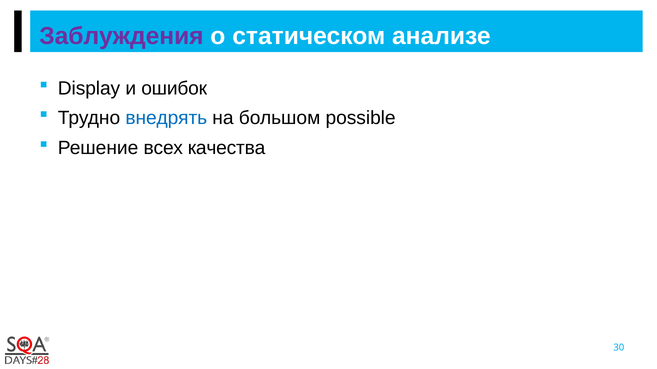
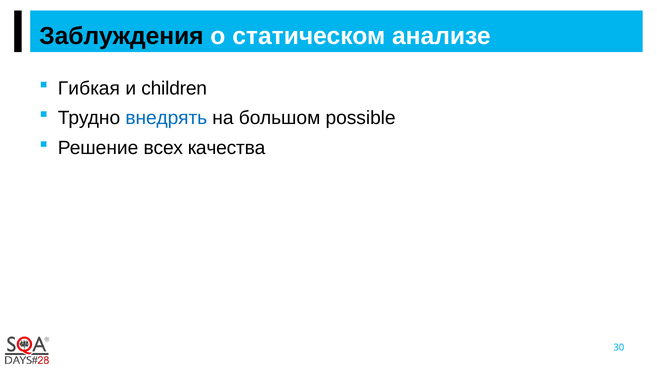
Заблуждения colour: purple -> black
Display: Display -> Гибкая
ошибок: ошибок -> children
